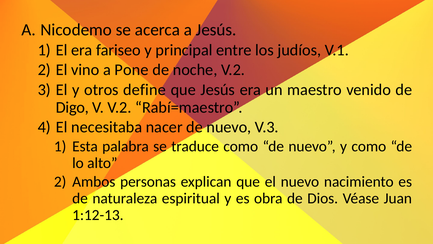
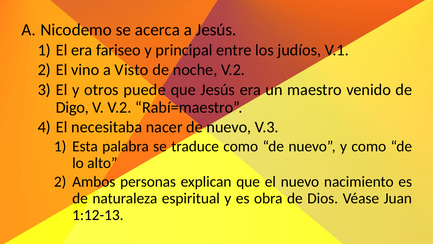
Pone: Pone -> Visto
define: define -> puede
